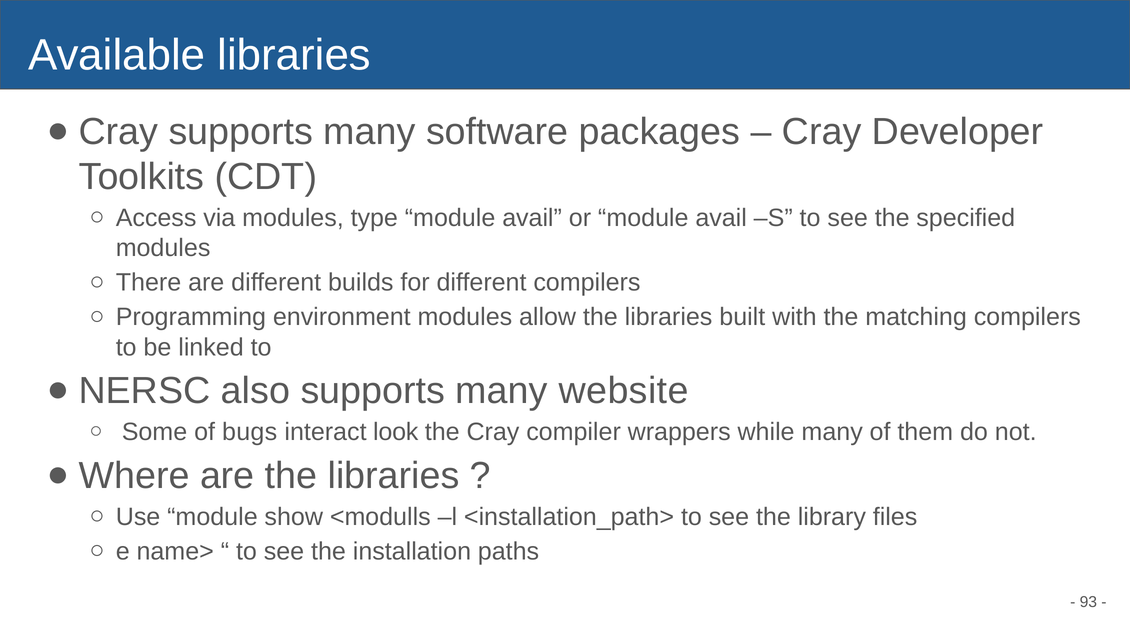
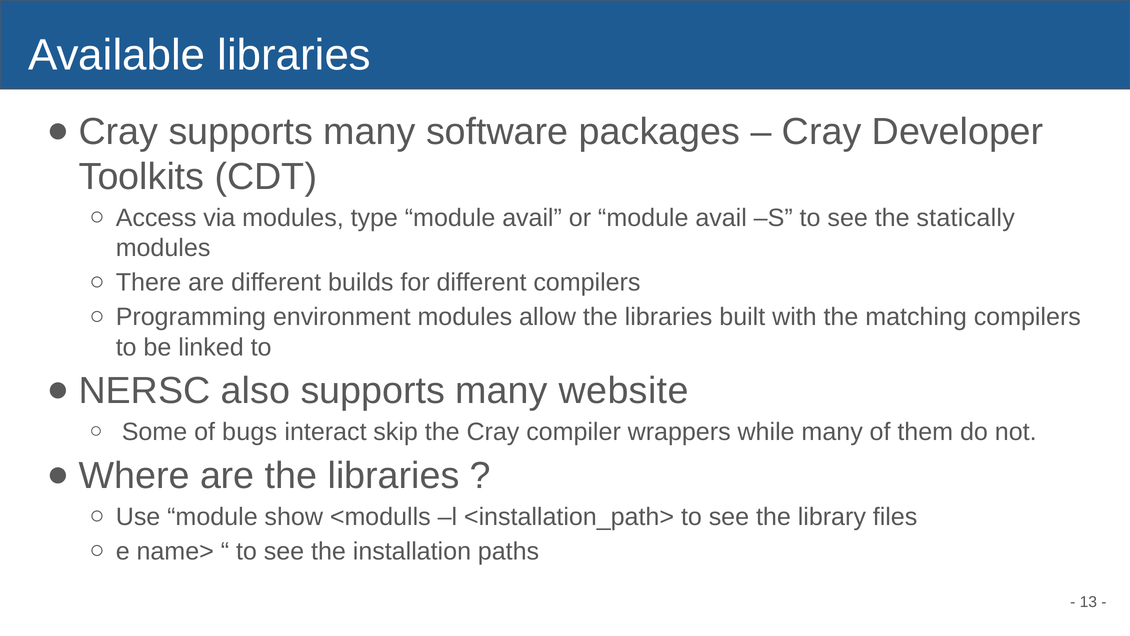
specified: specified -> statically
look: look -> skip
93: 93 -> 13
